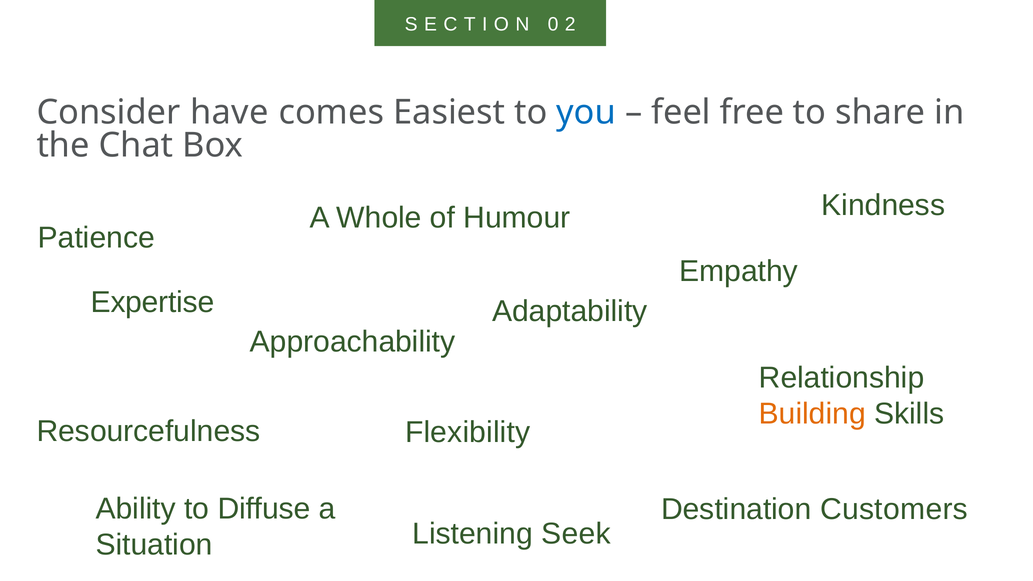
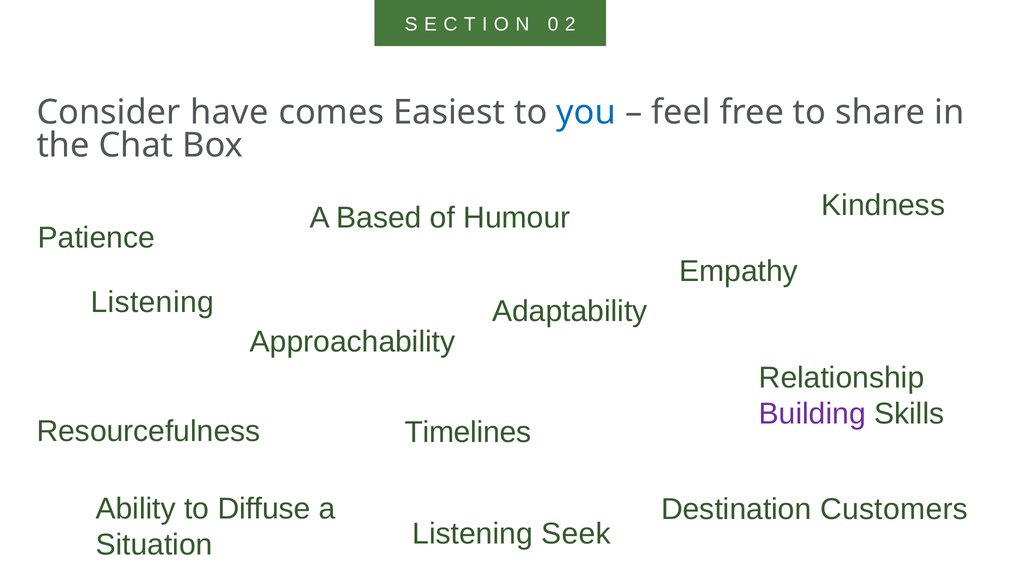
Whole: Whole -> Based
Expertise at (153, 302): Expertise -> Listening
Building colour: orange -> purple
Flexibility: Flexibility -> Timelines
